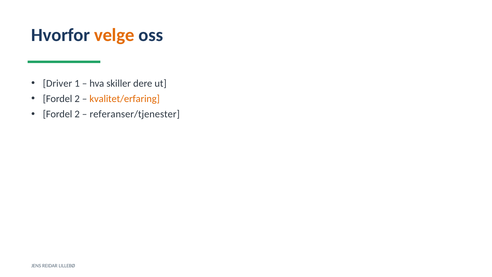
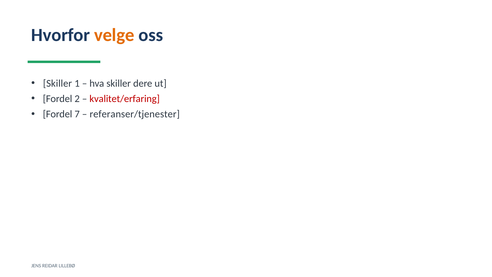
Driver at (57, 83): Driver -> Skiller
kvalitet/erfaring colour: orange -> red
2 at (77, 114): 2 -> 7
